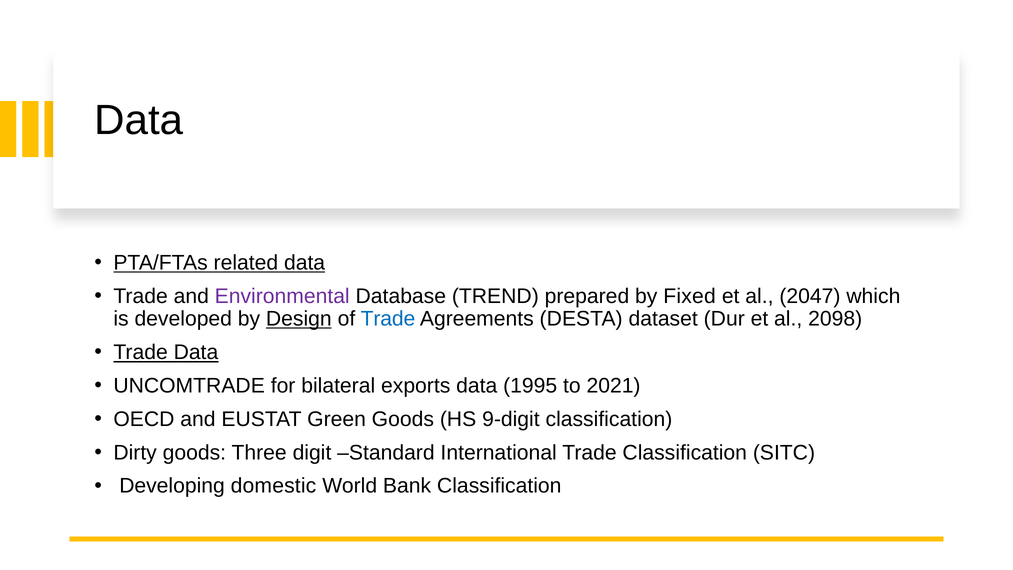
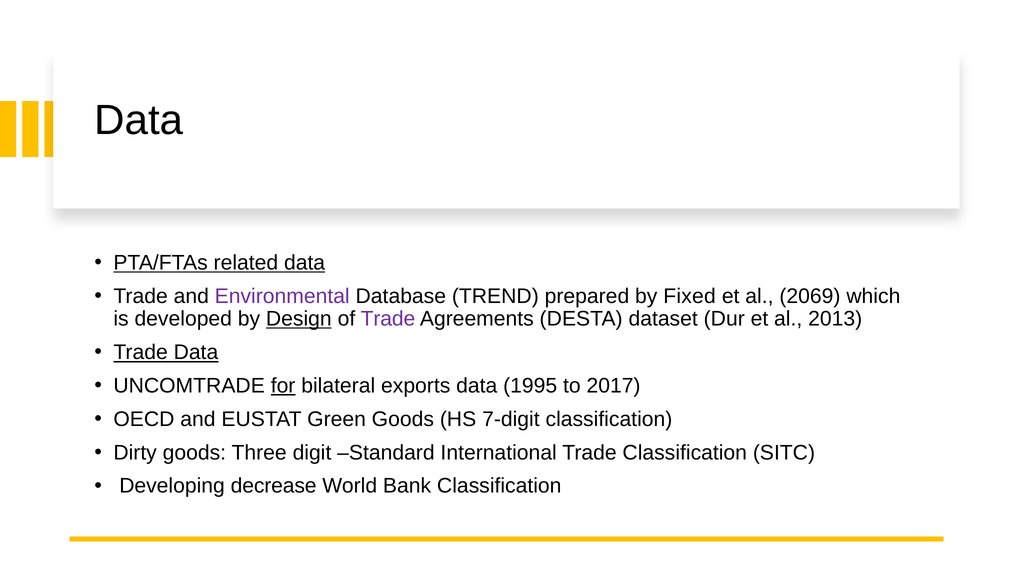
2047: 2047 -> 2069
Trade at (388, 319) colour: blue -> purple
2098: 2098 -> 2013
for underline: none -> present
2021: 2021 -> 2017
9-digit: 9-digit -> 7-digit
domestic: domestic -> decrease
